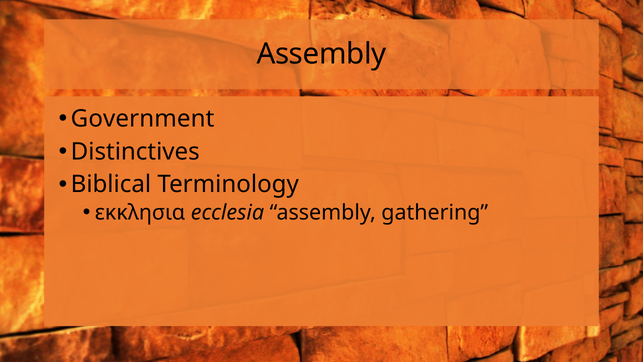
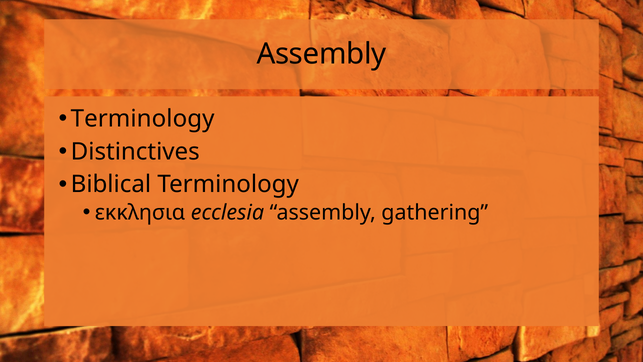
Government at (143, 119): Government -> Terminology
